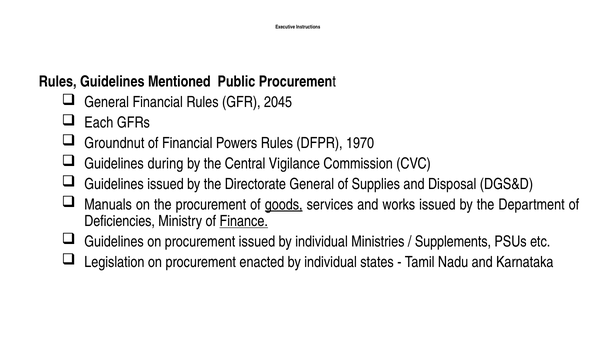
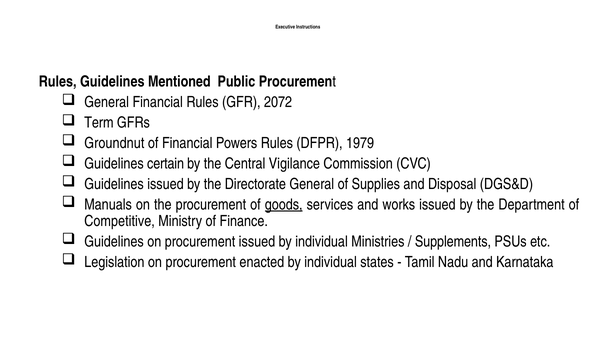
2045: 2045 -> 2072
Each: Each -> Term
1970: 1970 -> 1979
during: during -> certain
Deficiencies: Deficiencies -> Competitive
Finance underline: present -> none
